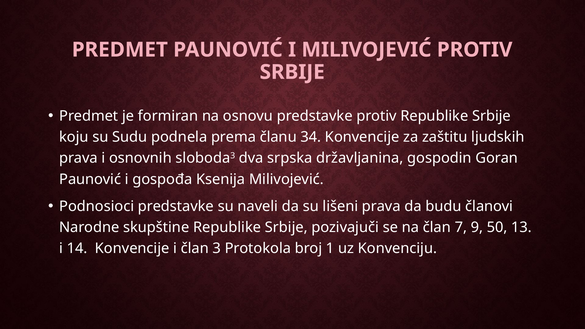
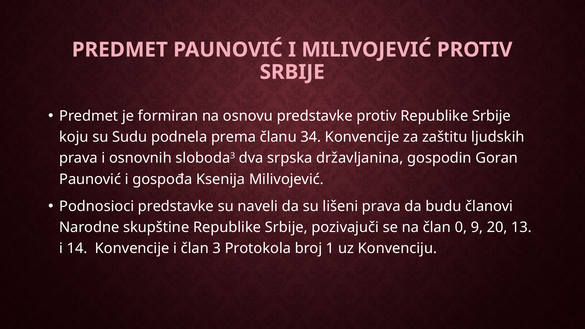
7: 7 -> 0
50: 50 -> 20
